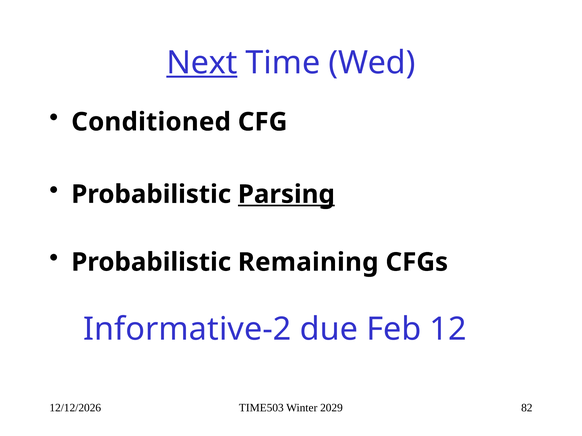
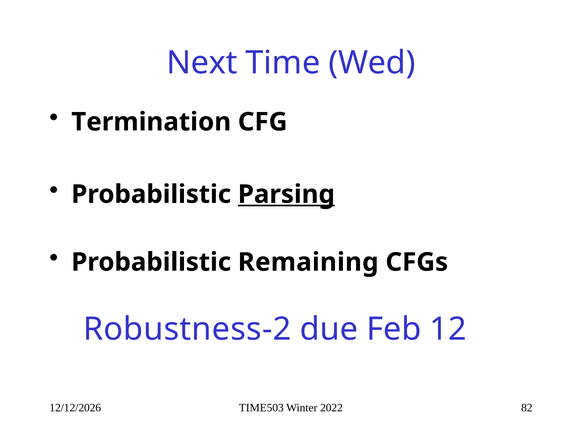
Next underline: present -> none
Conditioned: Conditioned -> Termination
Informative-2: Informative-2 -> Robustness-2
2029: 2029 -> 2022
